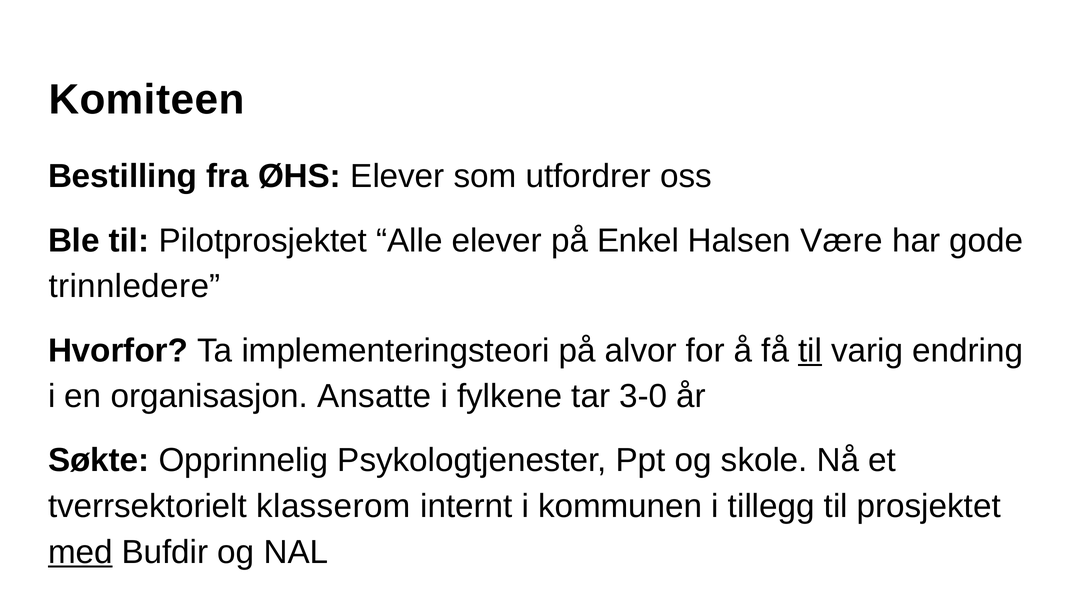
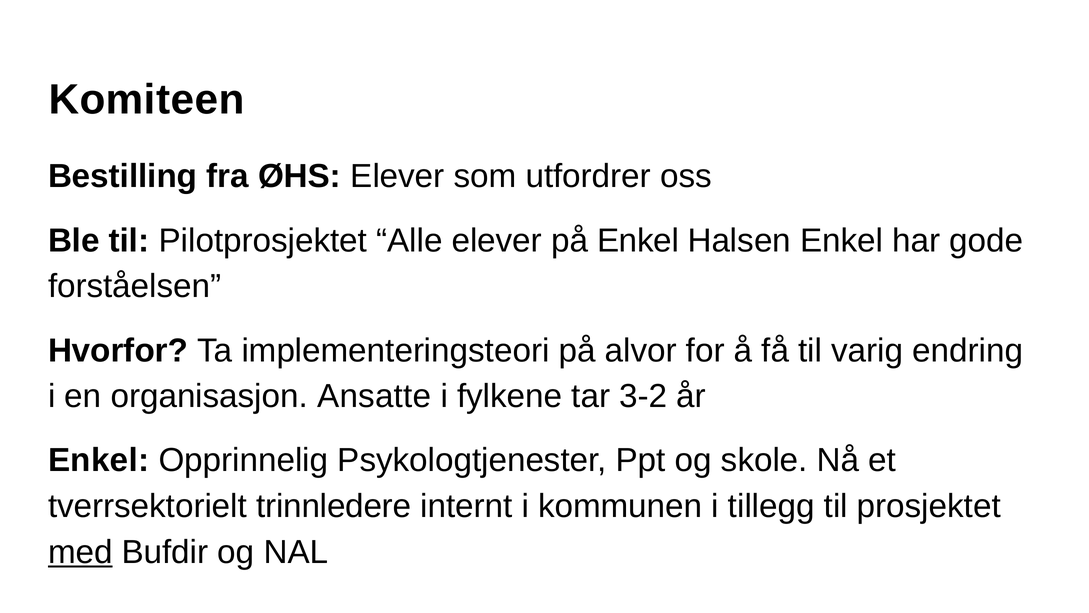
Halsen Være: Være -> Enkel
trinnledere: trinnledere -> forståelsen
til at (810, 350) underline: present -> none
3-0: 3-0 -> 3-2
Søkte at (99, 460): Søkte -> Enkel
klasserom: klasserom -> trinnledere
